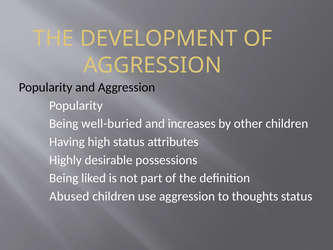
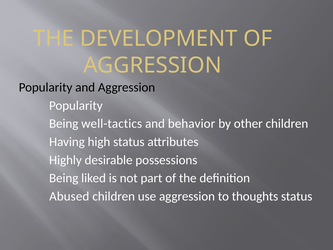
well-buried: well-buried -> well-tactics
increases: increases -> behavior
